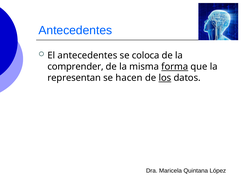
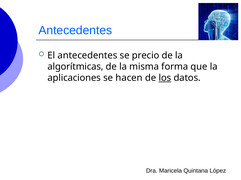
coloca: coloca -> precio
comprender: comprender -> algorítmicas
forma underline: present -> none
representan: representan -> aplicaciones
